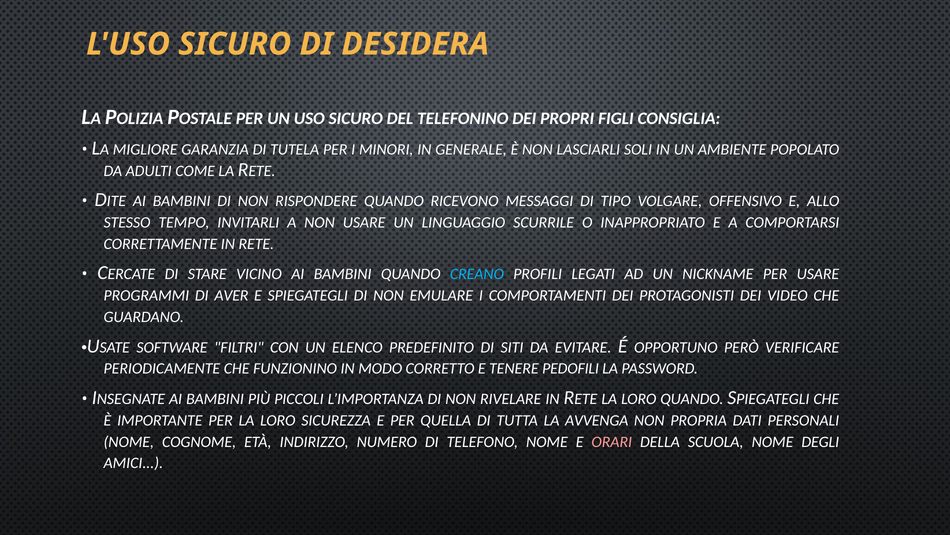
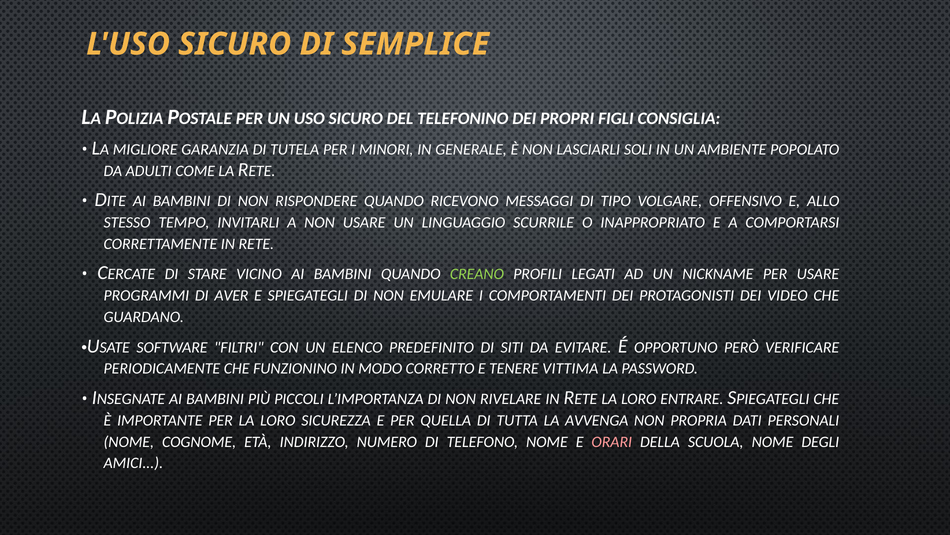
DESIDERA: DESIDERA -> SEMPLICE
CREANO colour: light blue -> light green
PEDOFILI: PEDOFILI -> VITTIMA
LORO QUANDO: QUANDO -> ENTRARE
